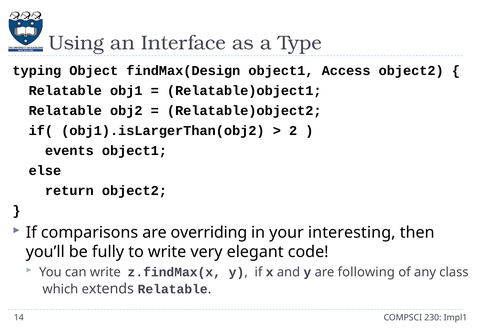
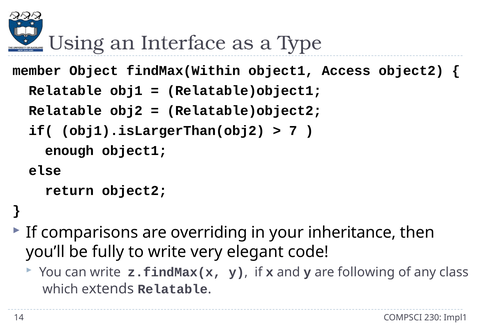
typing: typing -> member
findMax(Design: findMax(Design -> findMax(Within
2: 2 -> 7
events: events -> enough
interesting: interesting -> inheritance
